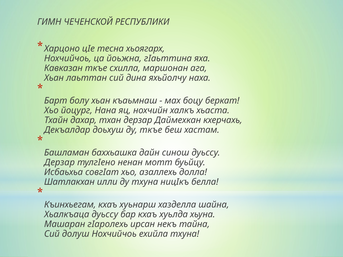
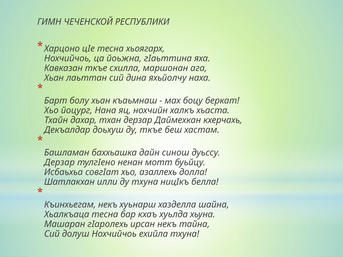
Къинхьегам кхаъ: кхаъ -> некъ
Хьалкъаца дуьссу: дуьссу -> тесна
